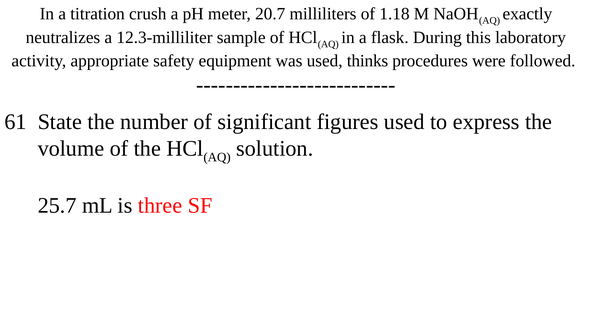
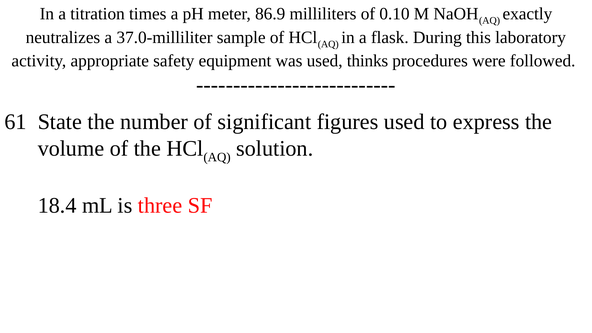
crush: crush -> times
20.7: 20.7 -> 86.9
1.18: 1.18 -> 0.10
12.3-milliliter: 12.3-milliliter -> 37.0-milliliter
25.7: 25.7 -> 18.4
